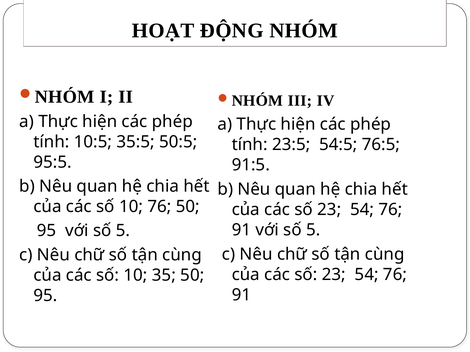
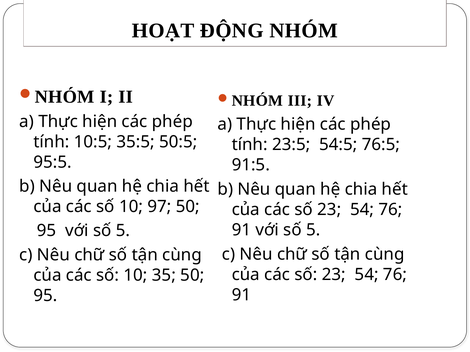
10 76: 76 -> 97
